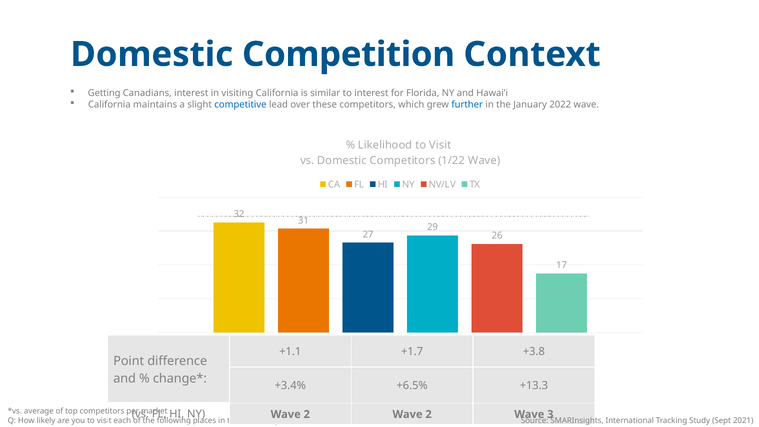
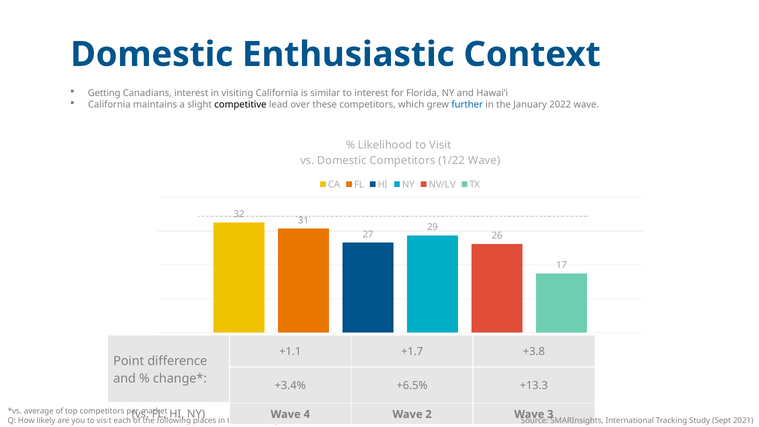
Competition: Competition -> Enthusiastic
competitive colour: blue -> black
2 at (307, 414): 2 -> 4
